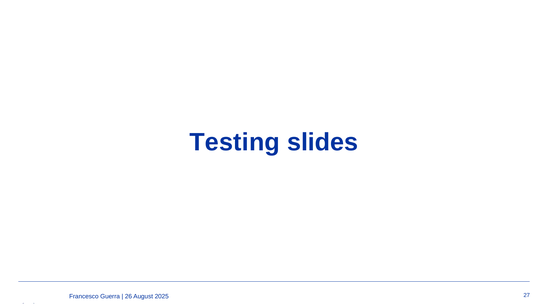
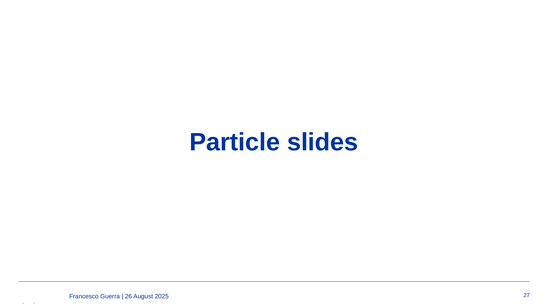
Testing: Testing -> Particle
